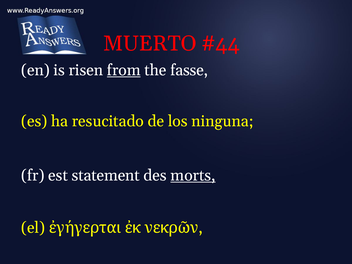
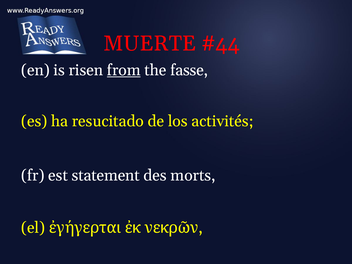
MUERTO: MUERTO -> MUERTE
ninguna: ninguna -> activités
morts underline: present -> none
